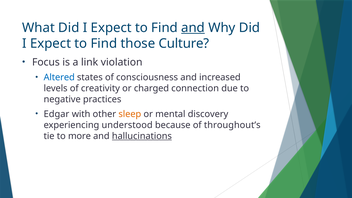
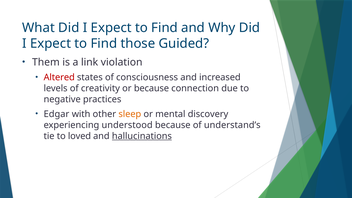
and at (193, 28) underline: present -> none
Culture: Culture -> Guided
Focus: Focus -> Them
Altered colour: blue -> red
or charged: charged -> because
throughout’s: throughout’s -> understand’s
more: more -> loved
